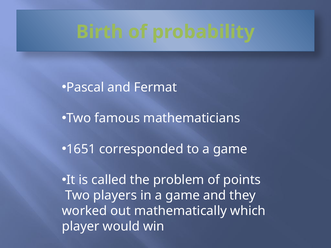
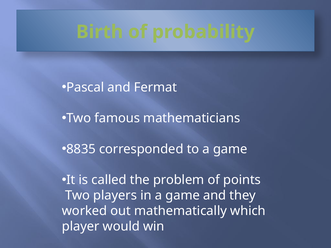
1651: 1651 -> 8835
